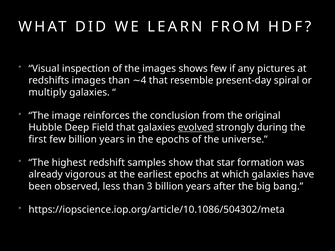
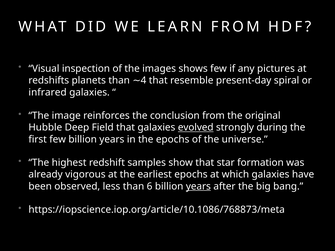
redshifts images: images -> planets
multiply: multiply -> infrared
3: 3 -> 6
years at (198, 187) underline: none -> present
https://iopscience.iop.org/article/10.1086/504302/meta: https://iopscience.iop.org/article/10.1086/504302/meta -> https://iopscience.iop.org/article/10.1086/768873/meta
